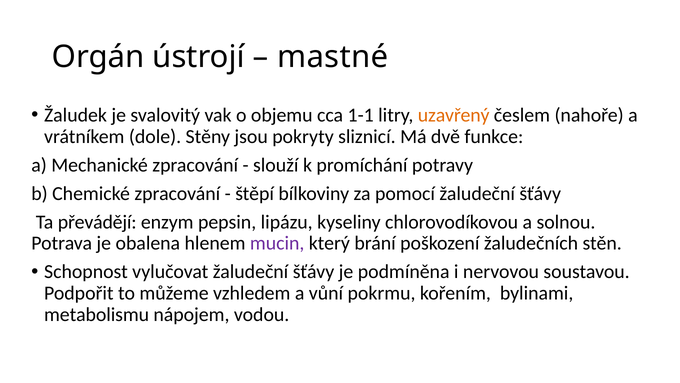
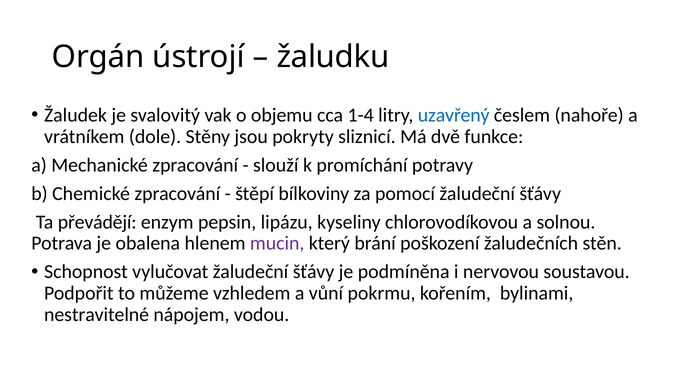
mastné: mastné -> žaludku
1-1: 1-1 -> 1-4
uzavřený colour: orange -> blue
metabolismu: metabolismu -> nestravitelné
